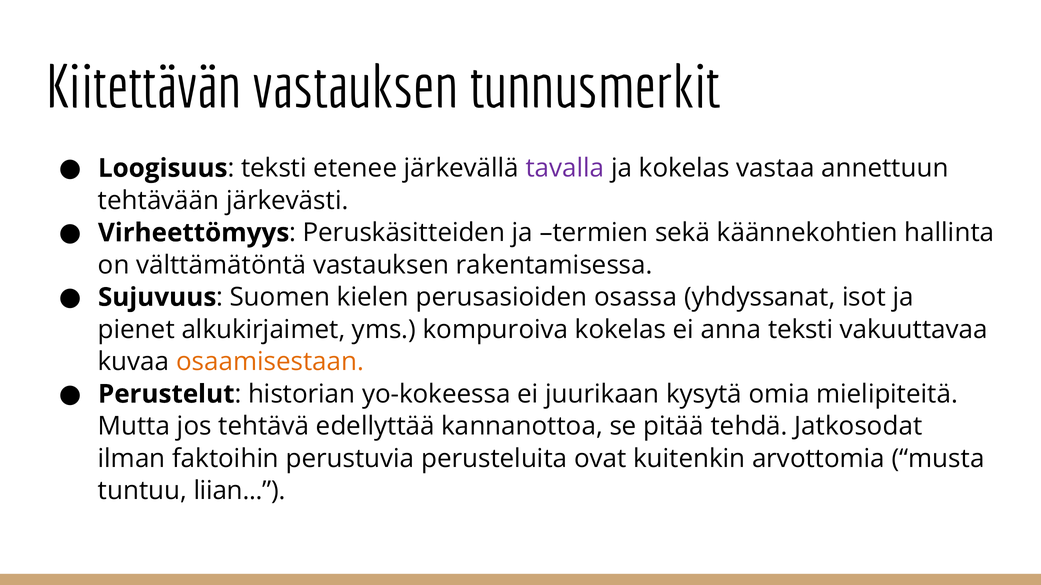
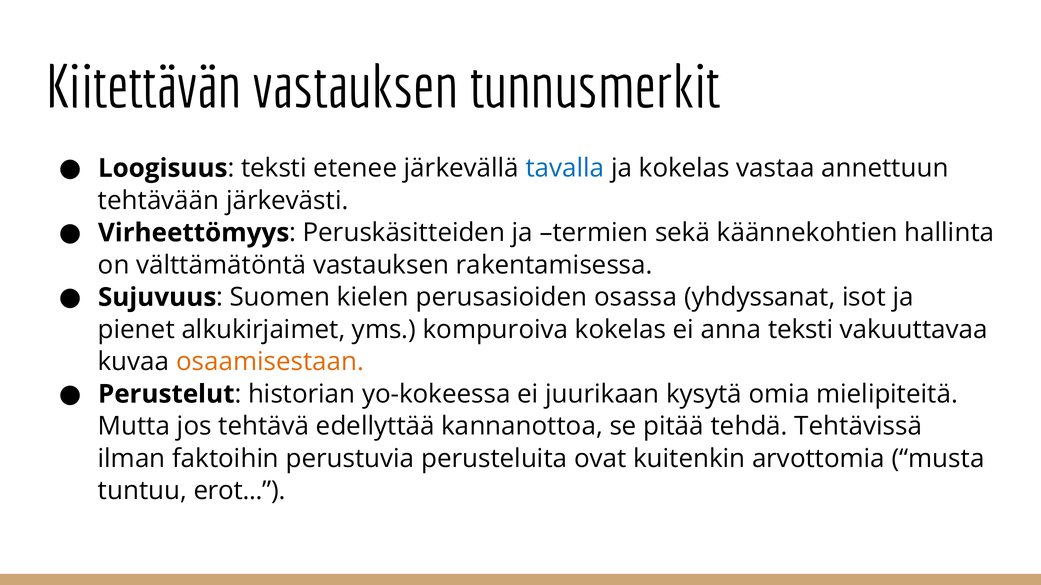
tavalla colour: purple -> blue
Jatkosodat: Jatkosodat -> Tehtävissä
liian: liian -> erot
